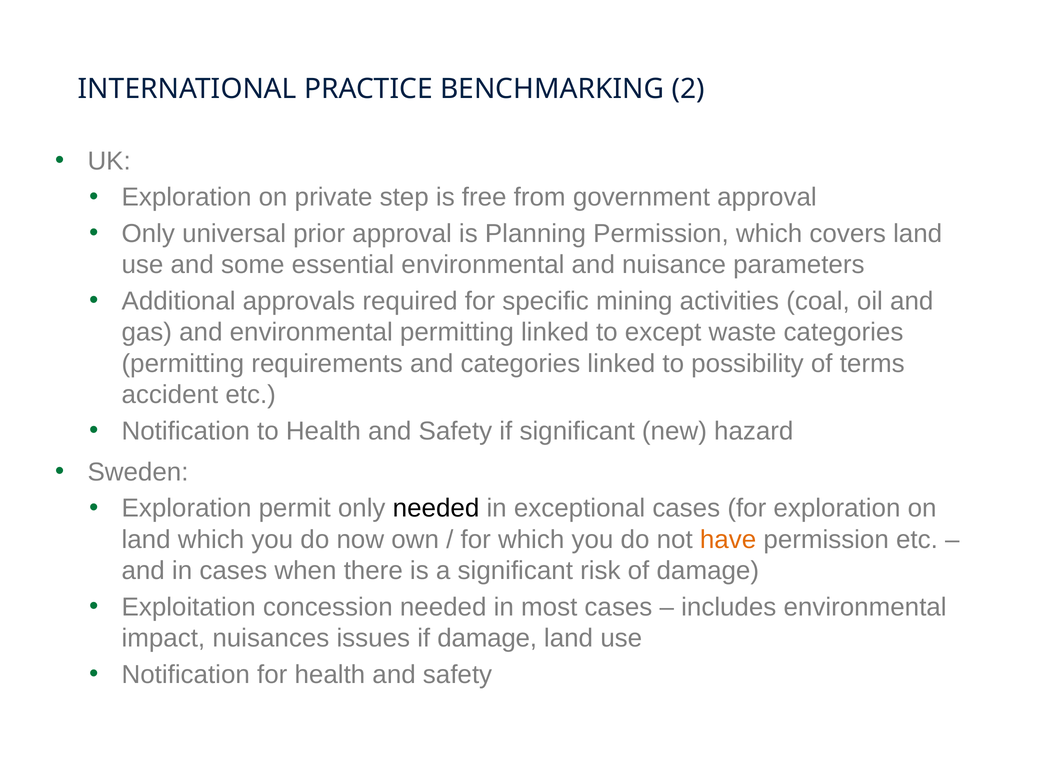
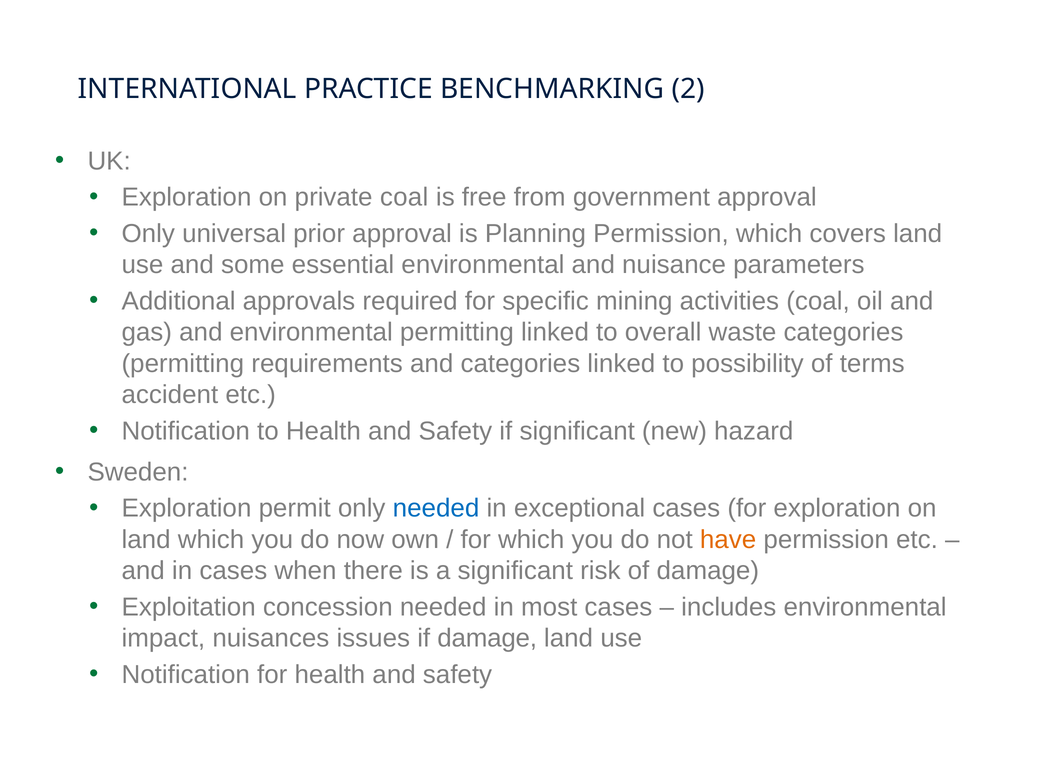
private step: step -> coal
except: except -> overall
needed at (436, 509) colour: black -> blue
